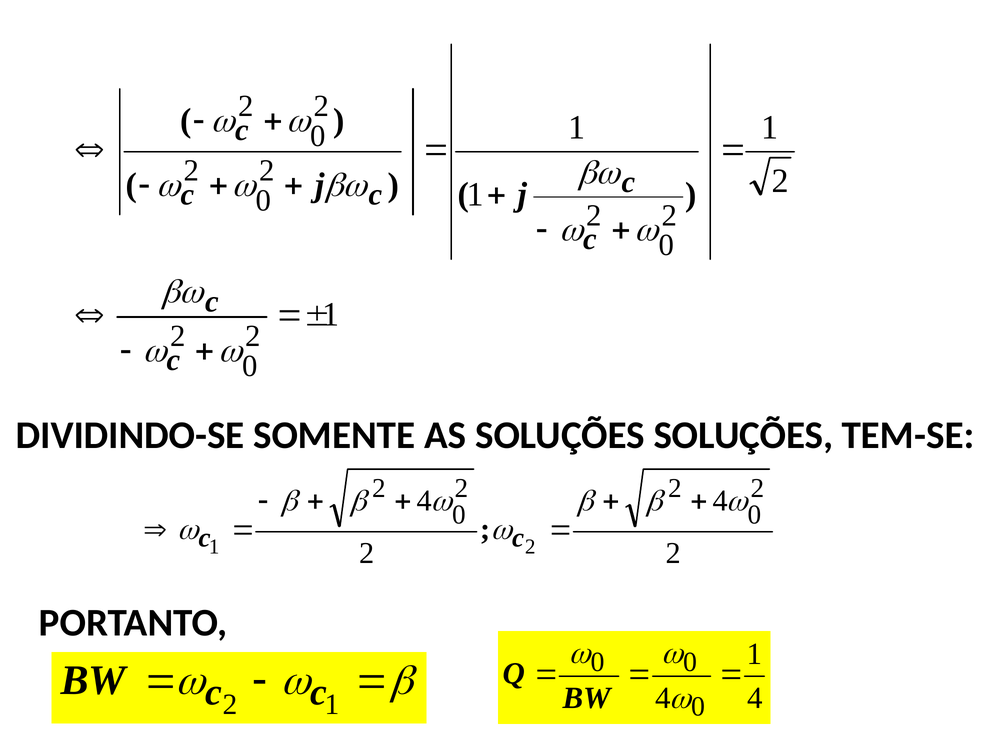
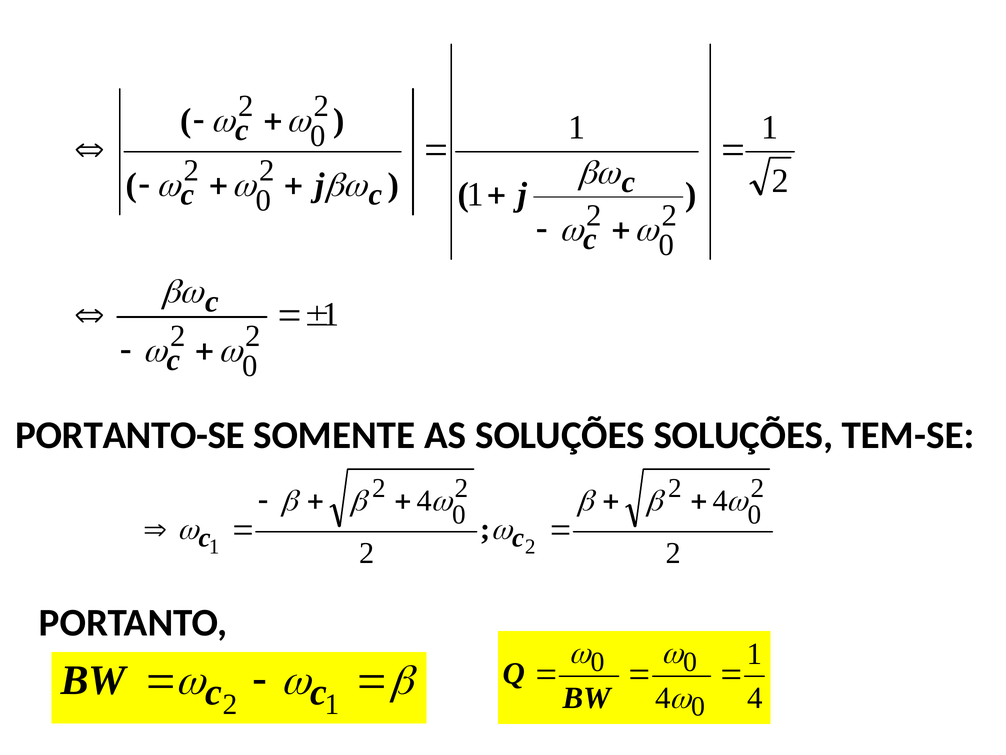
DIVIDINDO-SE: DIVIDINDO-SE -> PORTANTO-SE
